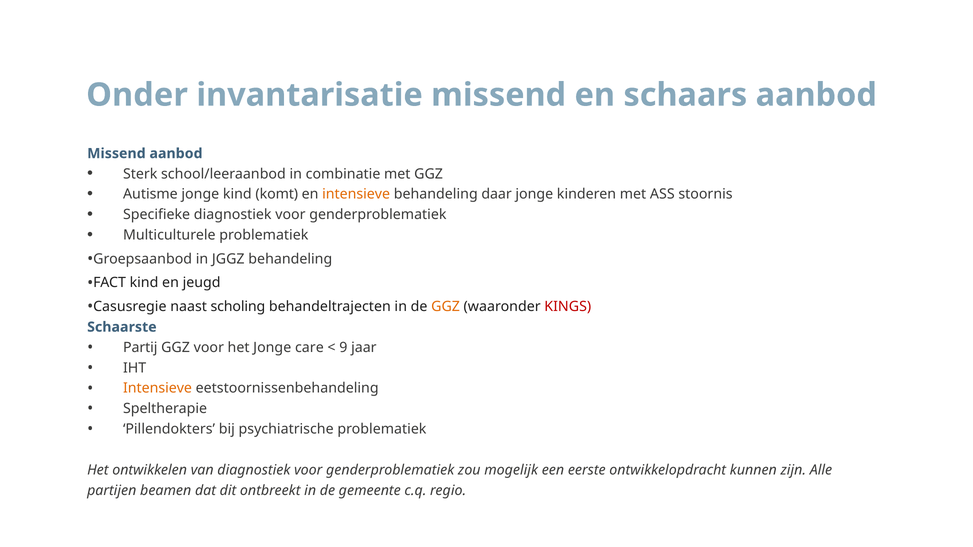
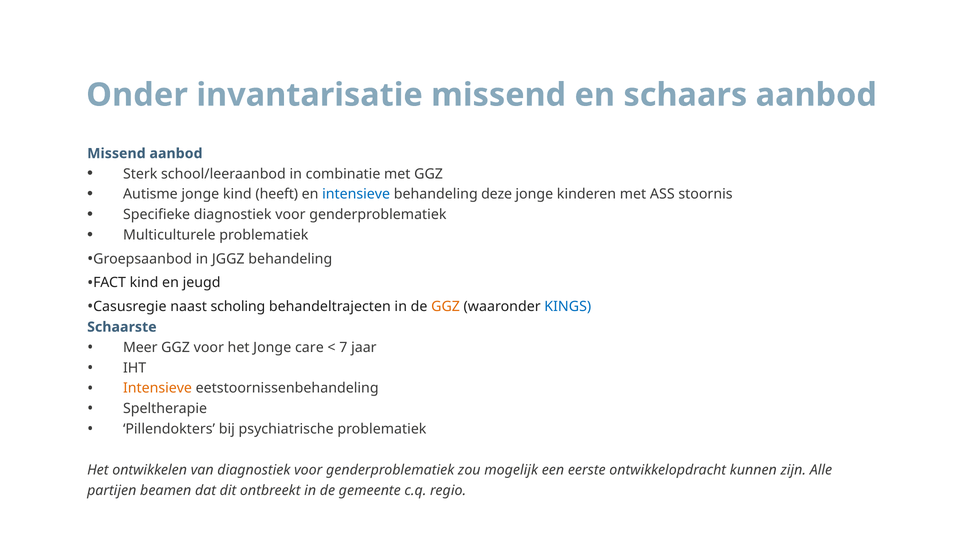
komt: komt -> heeft
intensieve at (356, 194) colour: orange -> blue
daar: daar -> deze
KINGS colour: red -> blue
Partij: Partij -> Meer
9: 9 -> 7
